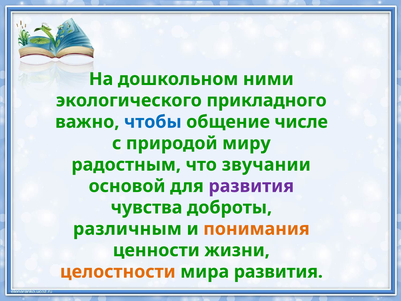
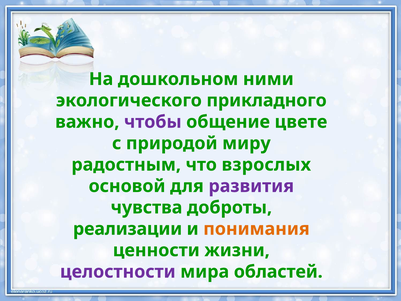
чтобы colour: blue -> purple
числе: числе -> цвете
звучании: звучании -> взрослых
различным: различным -> реализации
целостности colour: orange -> purple
мира развития: развития -> областей
